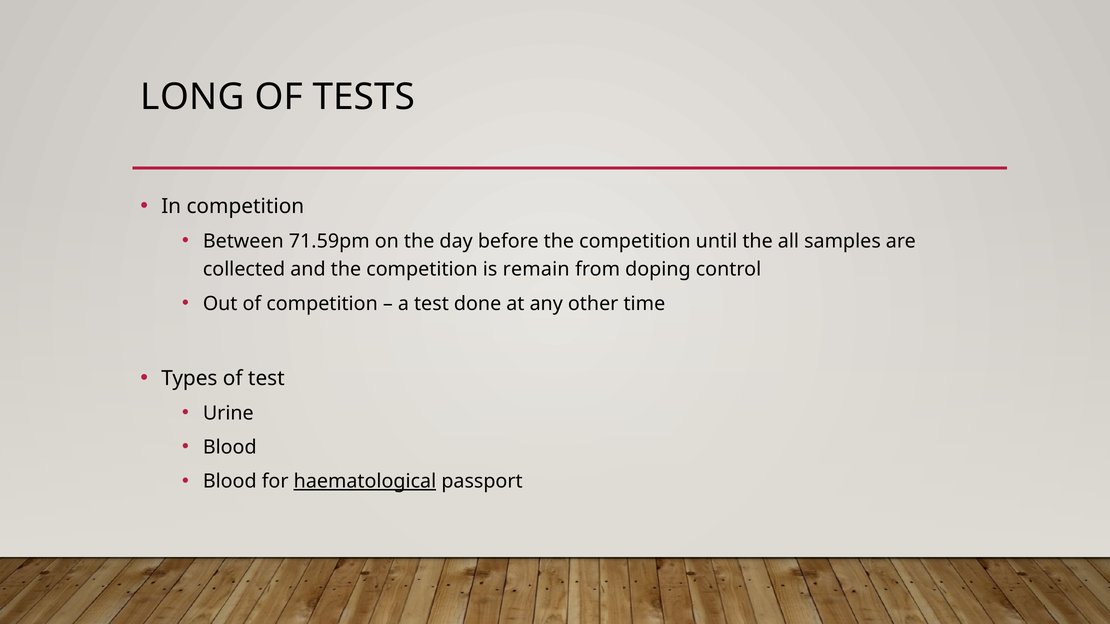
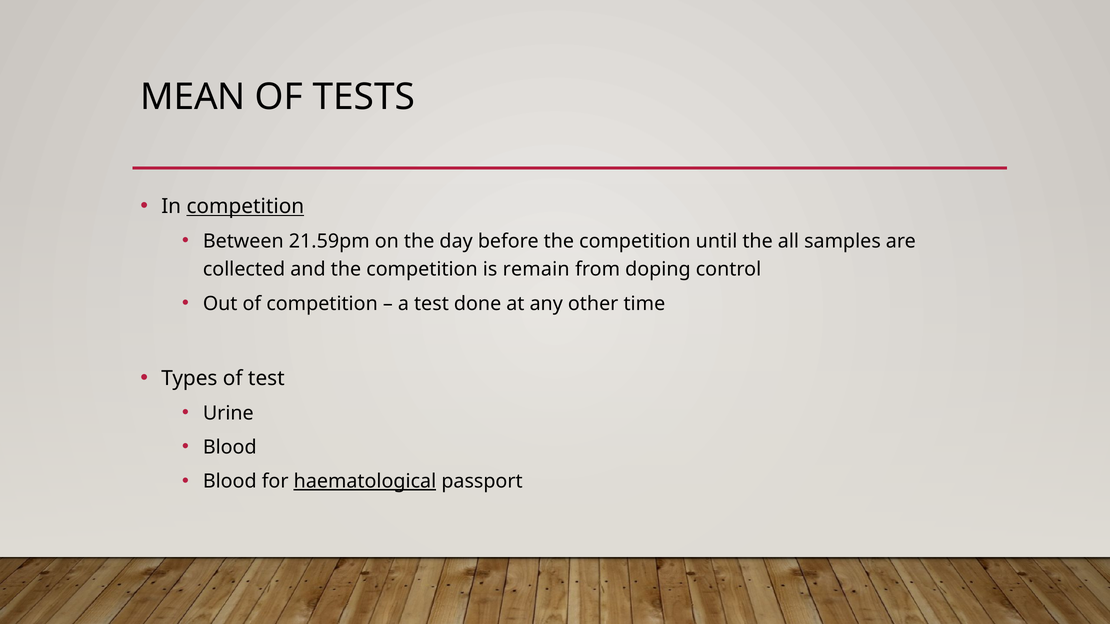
LONG: LONG -> MEAN
competition at (245, 207) underline: none -> present
71.59pm: 71.59pm -> 21.59pm
